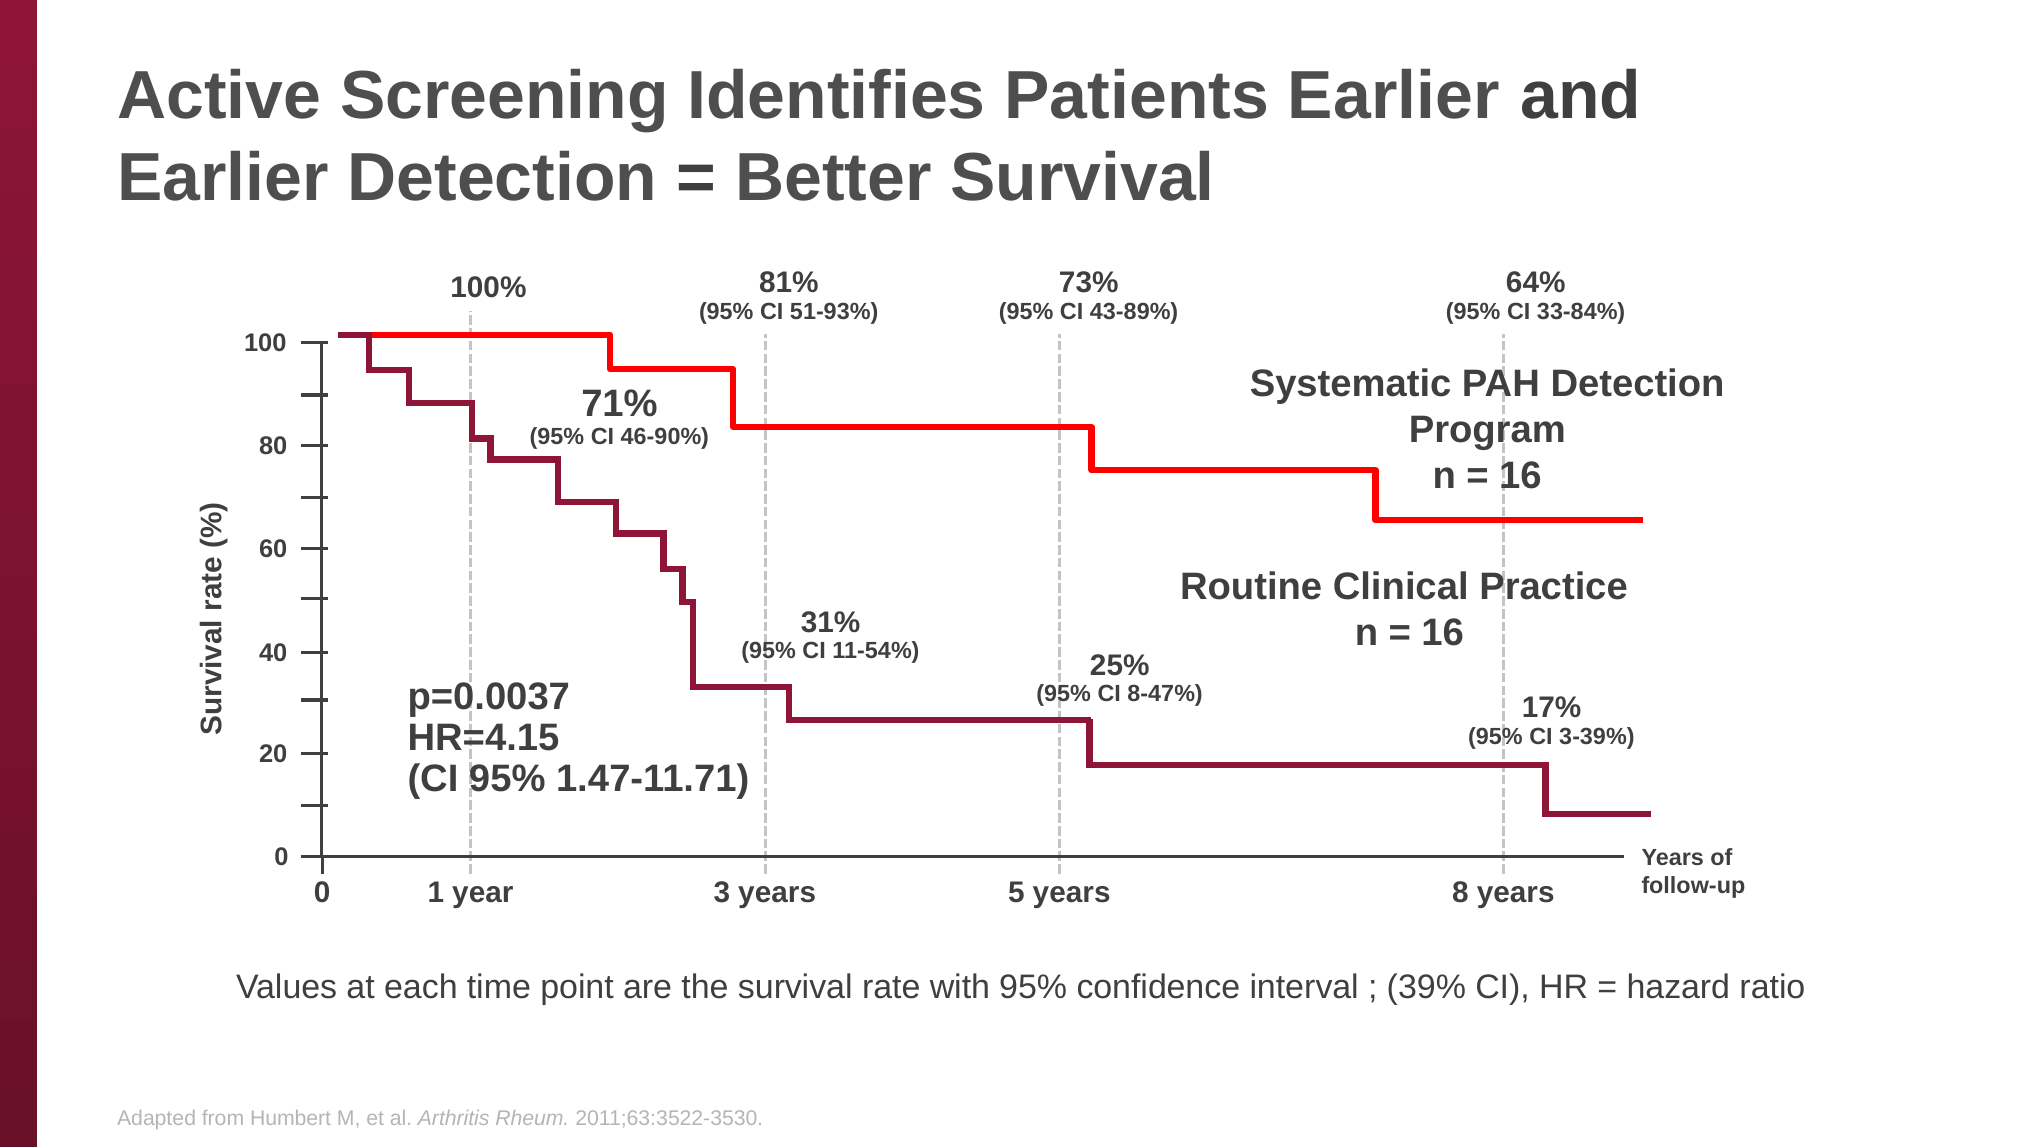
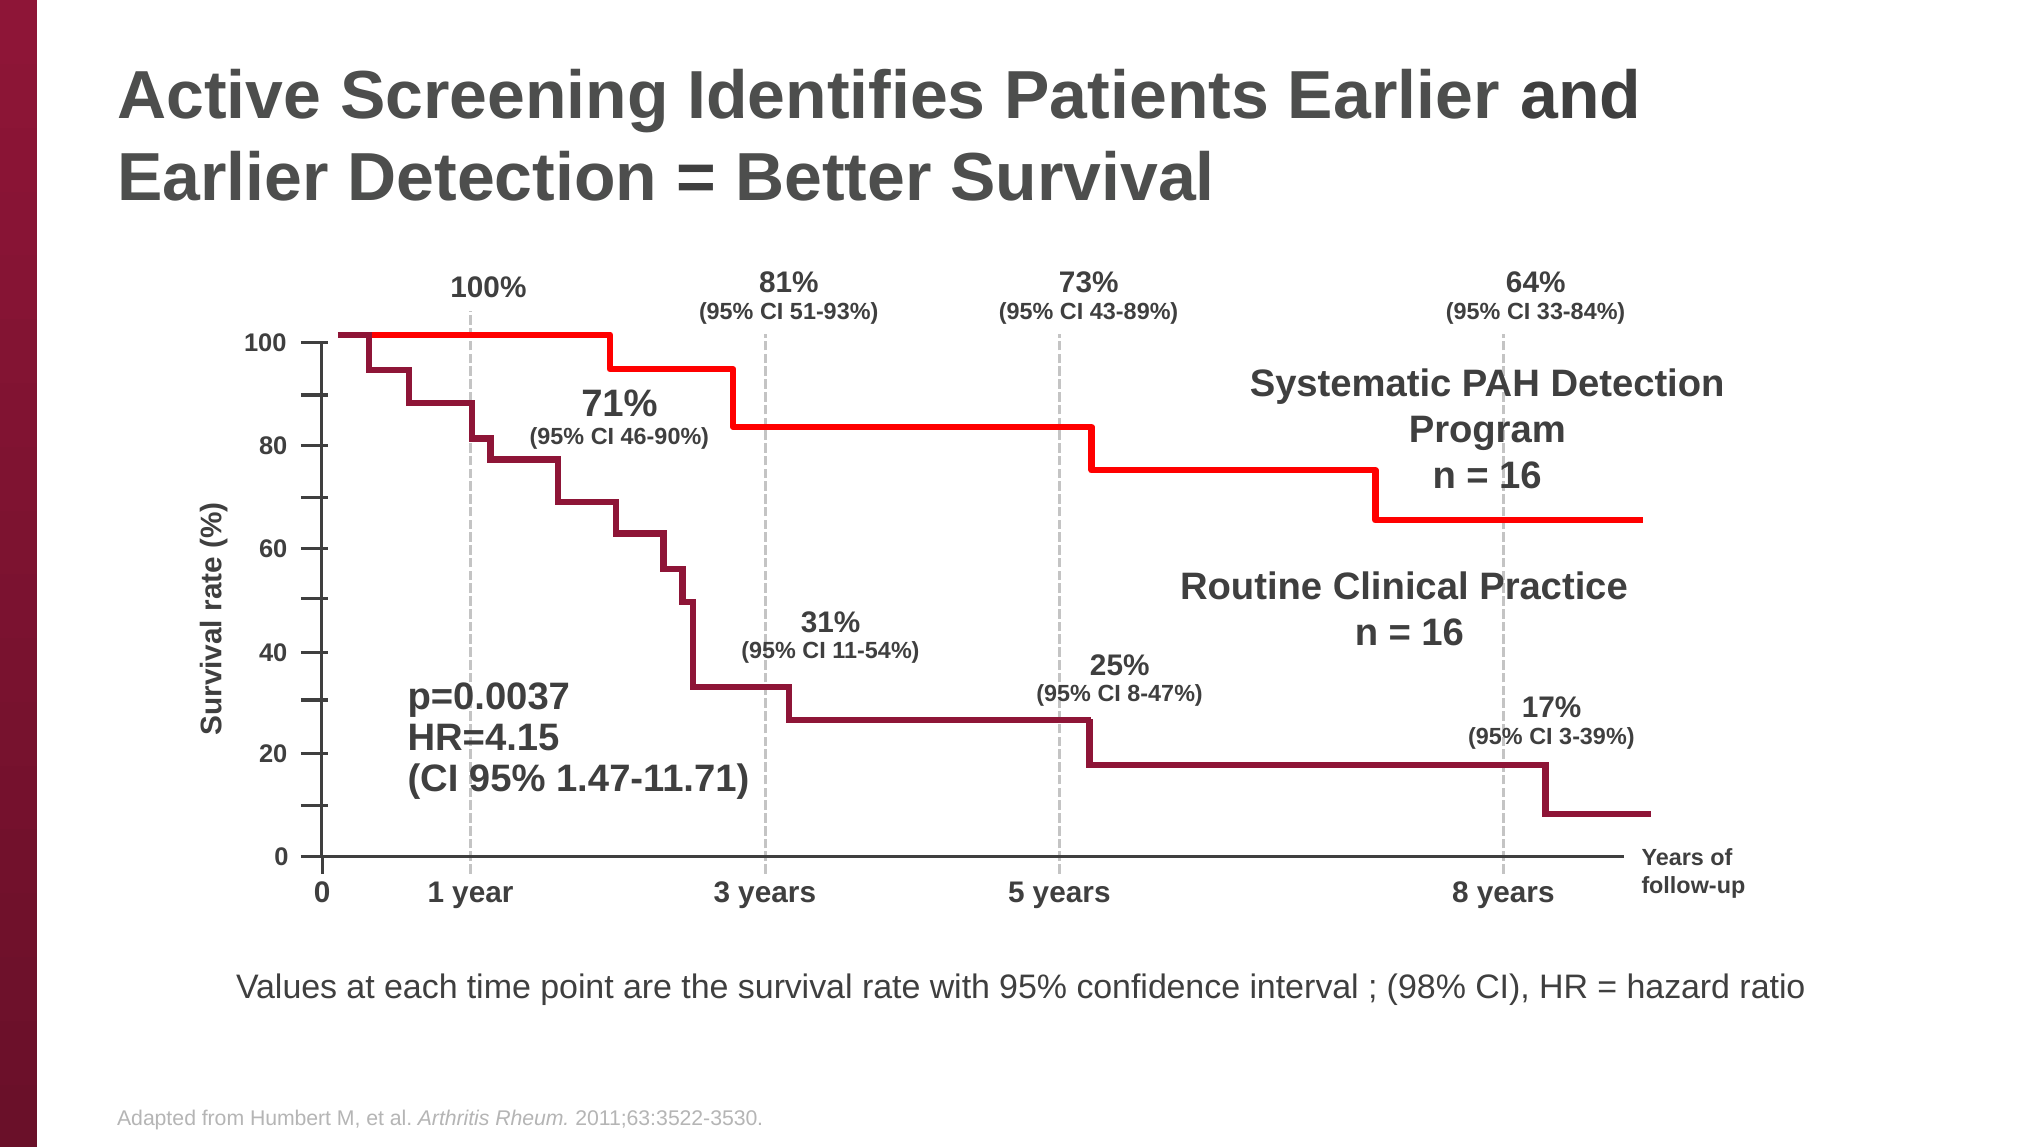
39%: 39% -> 98%
